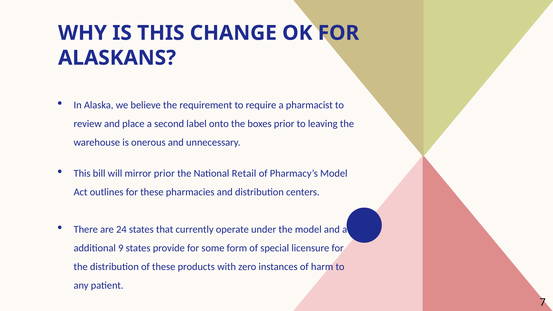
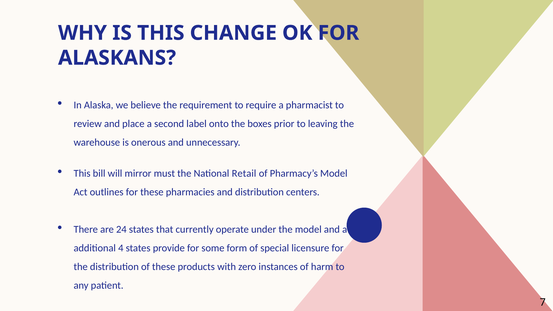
mirror prior: prior -> must
9: 9 -> 4
